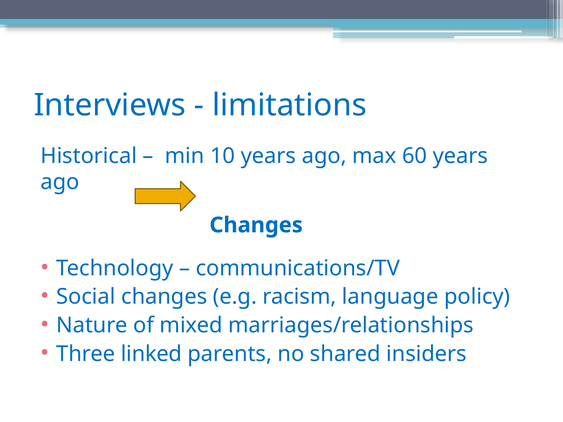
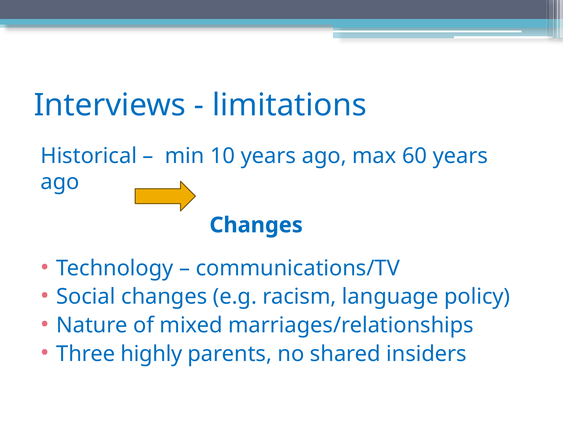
linked: linked -> highly
